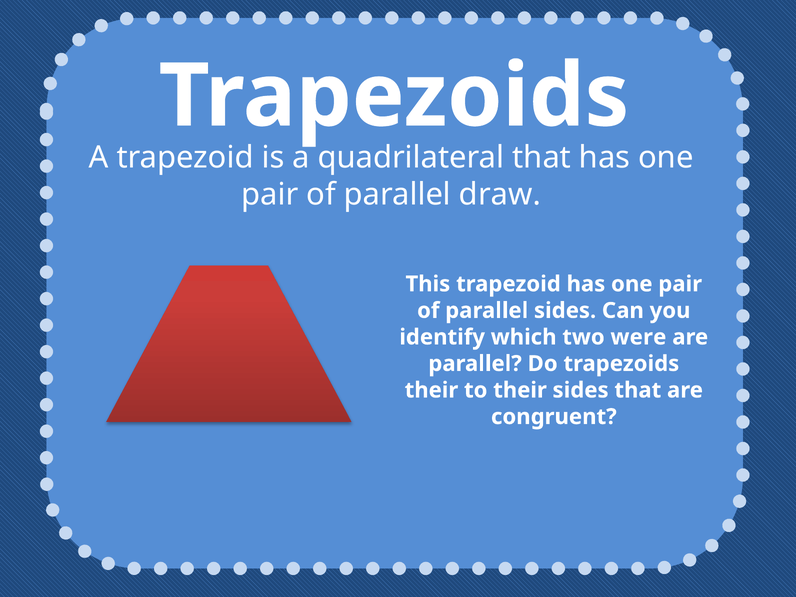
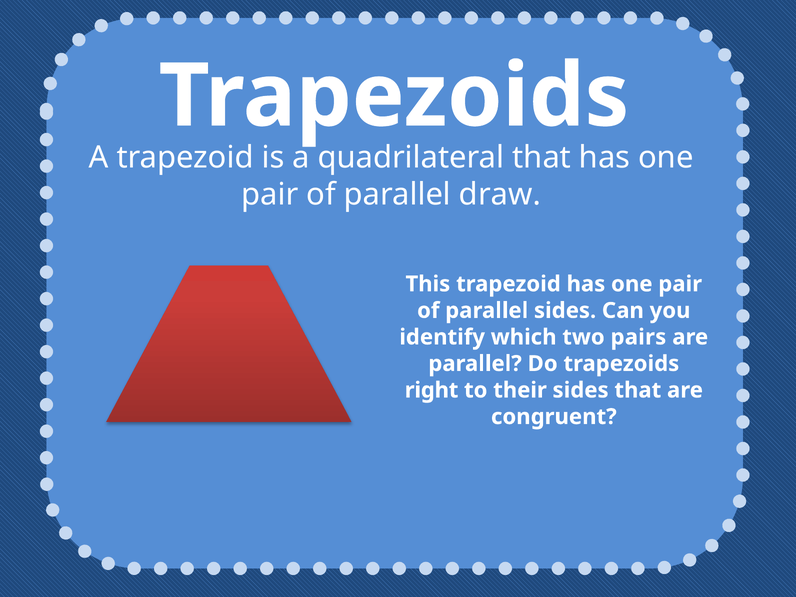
were: were -> pairs
their at (431, 390): their -> right
